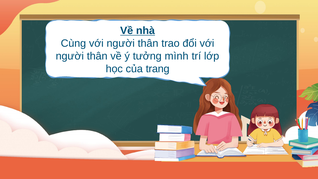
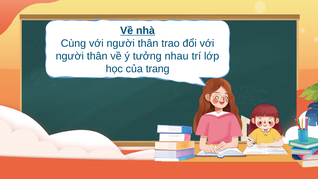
mình: mình -> nhau
